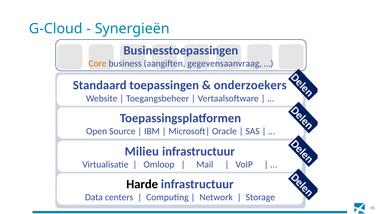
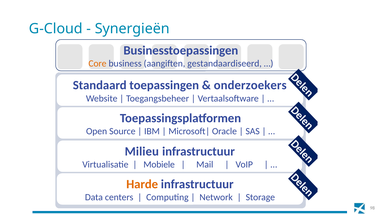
gegevensaanvraag: gegevensaanvraag -> gestandaardiseerd
Omloop: Omloop -> Mobiele
Harde colour: black -> orange
